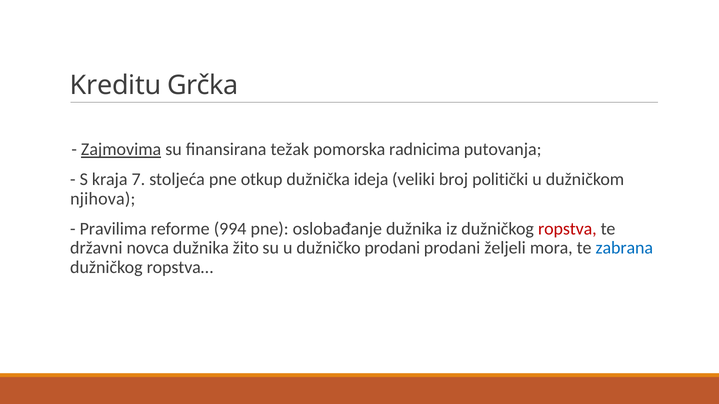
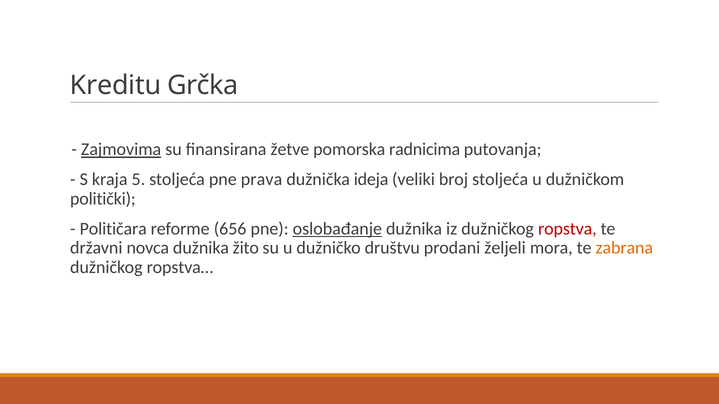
težak: težak -> žetve
7: 7 -> 5
otkup: otkup -> prava
broj politički: politički -> stoljeća
njihova: njihova -> politički
Pravilima: Pravilima -> Političara
994: 994 -> 656
oslobađanje underline: none -> present
dužničko prodani: prodani -> društvu
zabrana colour: blue -> orange
